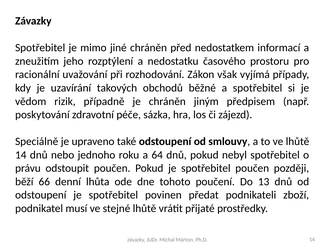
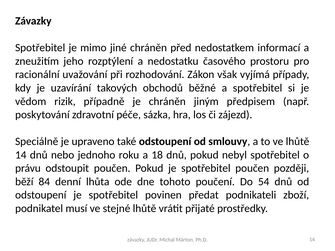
64: 64 -> 18
66: 66 -> 84
13: 13 -> 54
